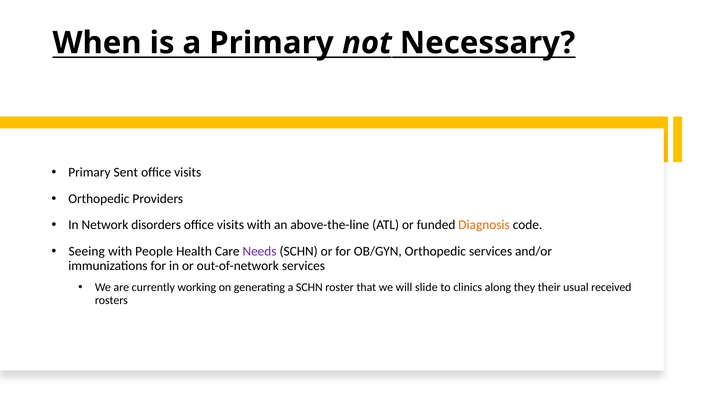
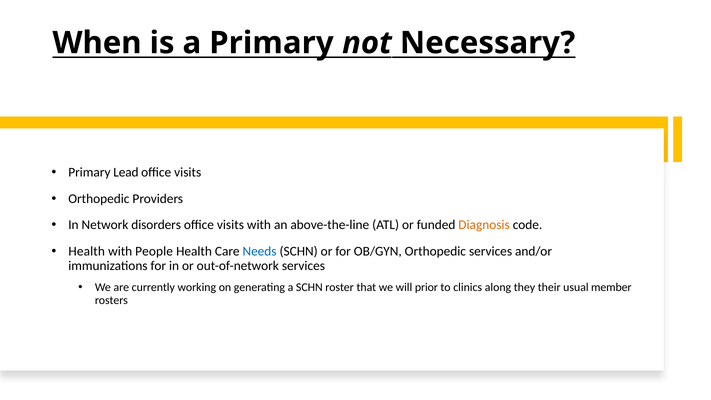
Sent: Sent -> Lead
Seeing at (87, 251): Seeing -> Health
Needs colour: purple -> blue
slide: slide -> prior
received: received -> member
